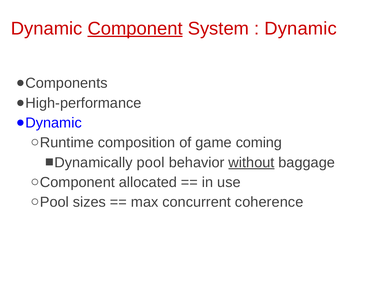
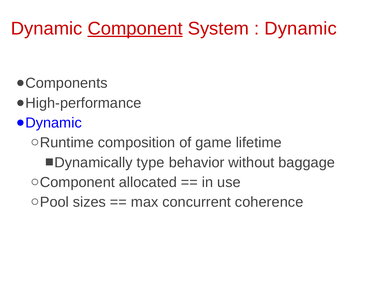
coming: coming -> lifetime
pool: pool -> type
without underline: present -> none
